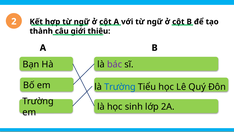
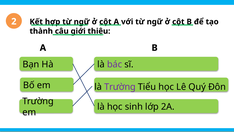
Trường at (120, 87) colour: blue -> purple
